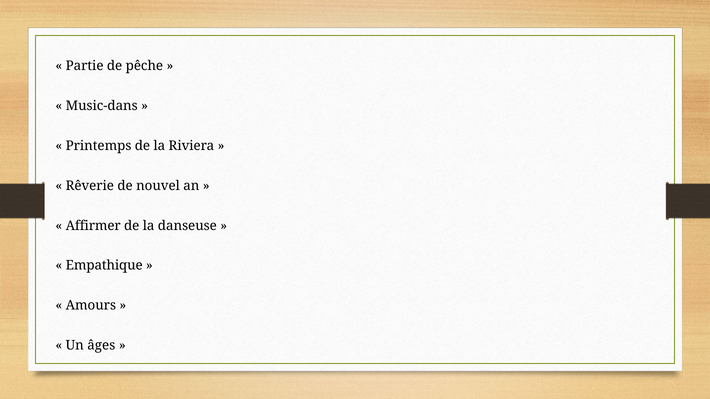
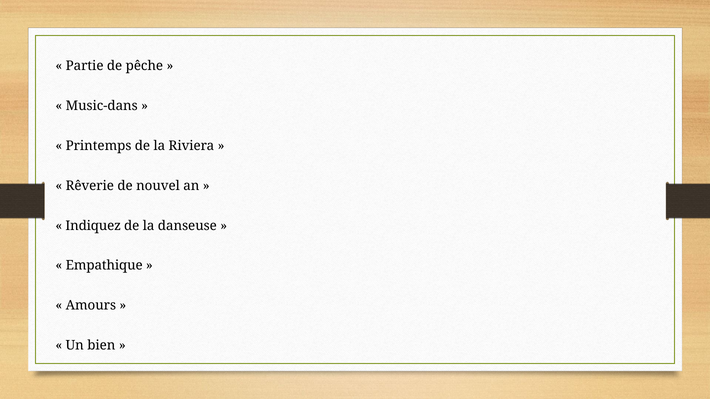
Affirmer: Affirmer -> Indiquez
âges: âges -> bien
